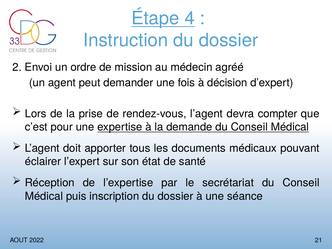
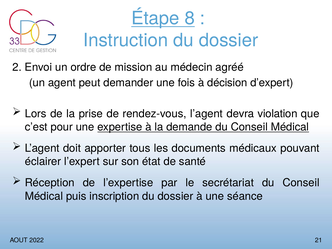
4: 4 -> 8
compter: compter -> violation
